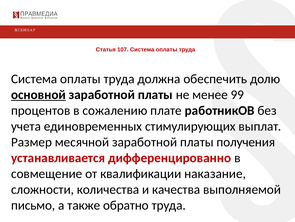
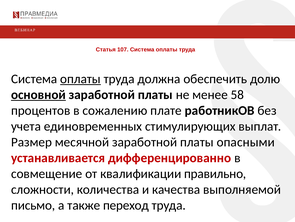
оплаты at (80, 79) underline: none -> present
99: 99 -> 58
получения: получения -> опасными
наказание: наказание -> правильно
обратно: обратно -> переход
